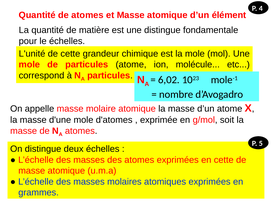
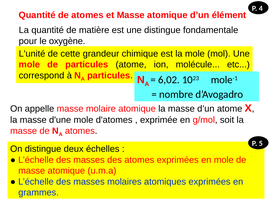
le échelles: échelles -> oxygène
en cette: cette -> mole
